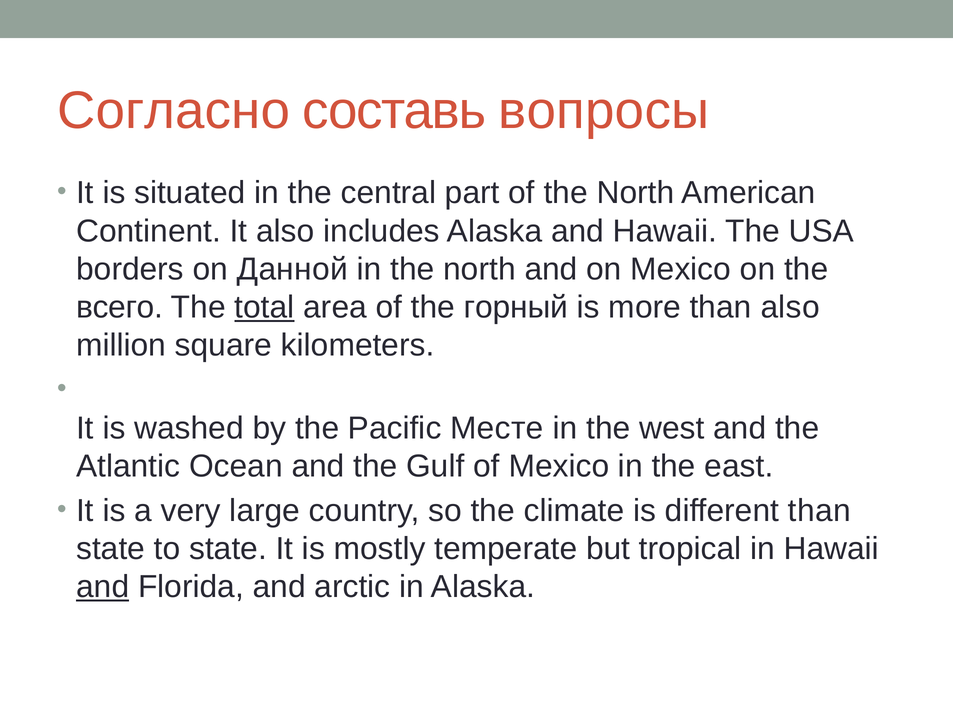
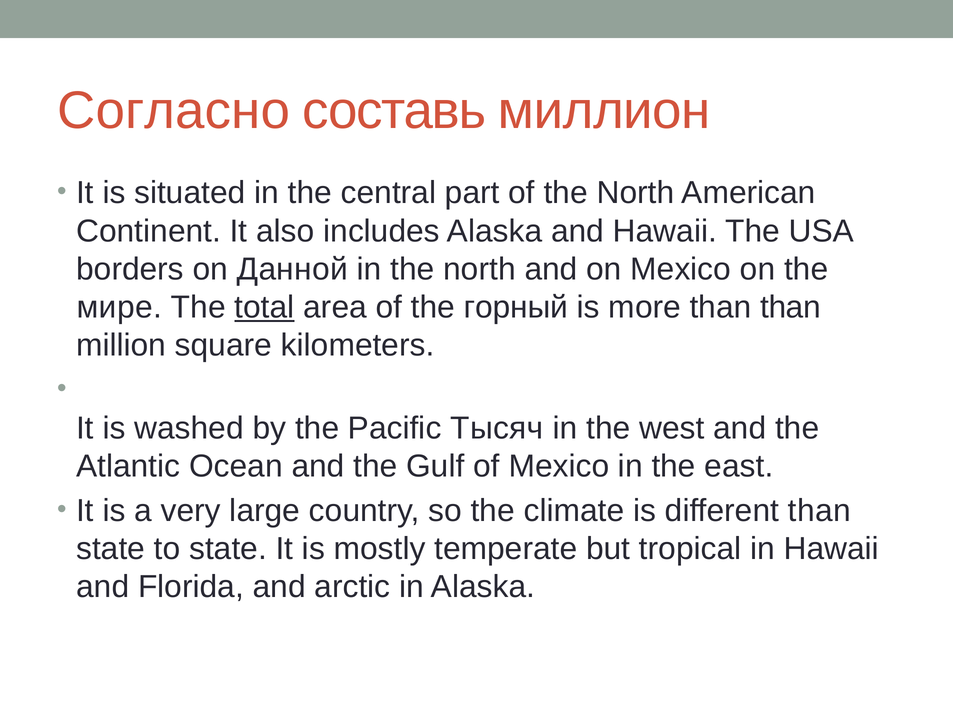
вопросы: вопросы -> миллион
всего: всего -> мире
than also: also -> than
Месте: Месте -> Тысяч
and at (103, 587) underline: present -> none
